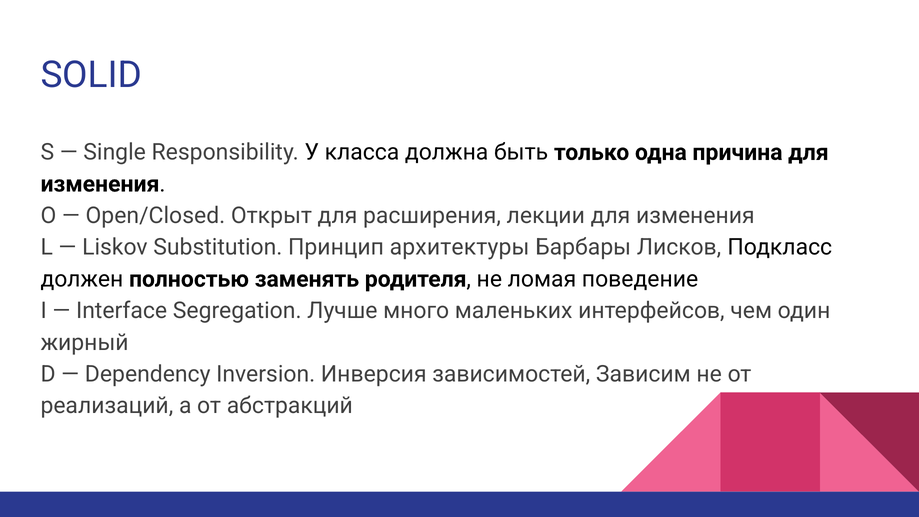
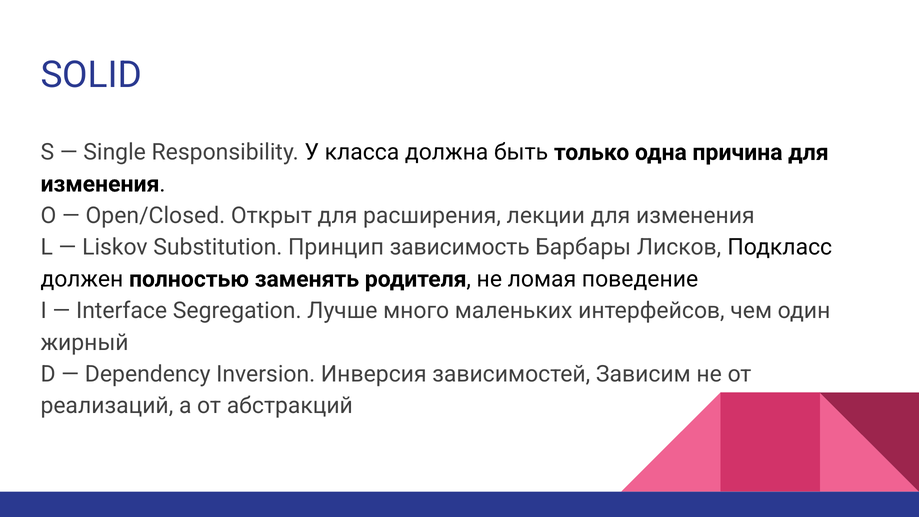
архитектуры: архитектуры -> зависимость
